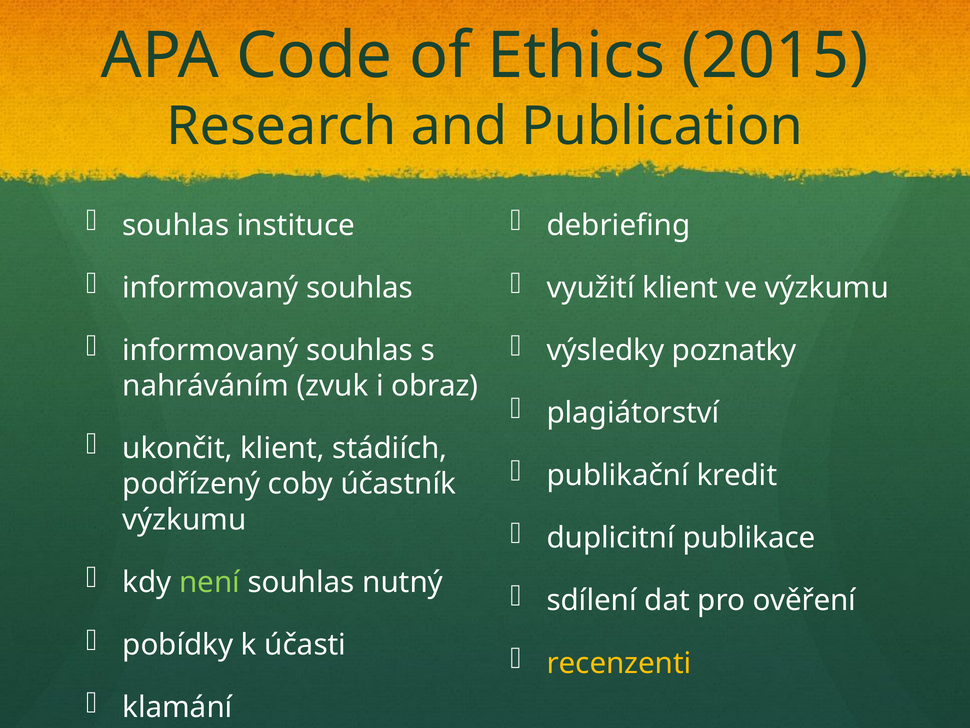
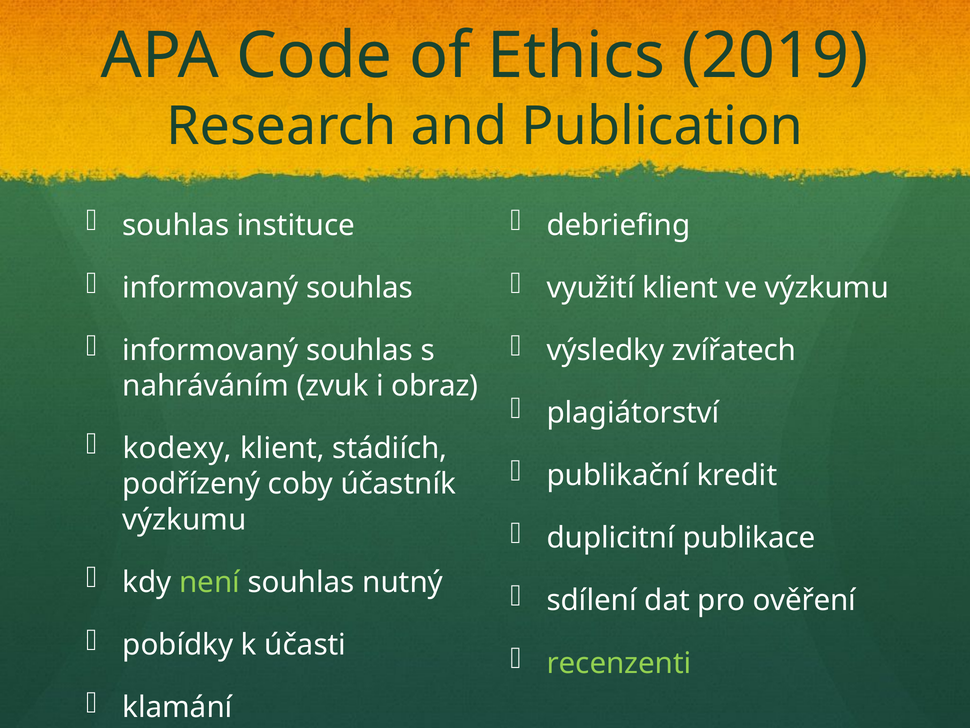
2015: 2015 -> 2019
poznatky: poznatky -> zvířatech
ukončit: ukončit -> kodexy
recenzenti colour: yellow -> light green
